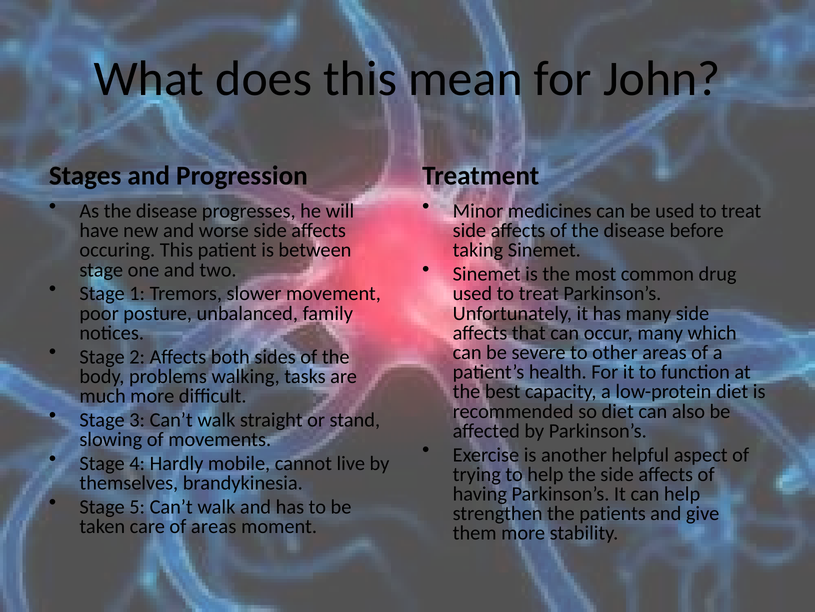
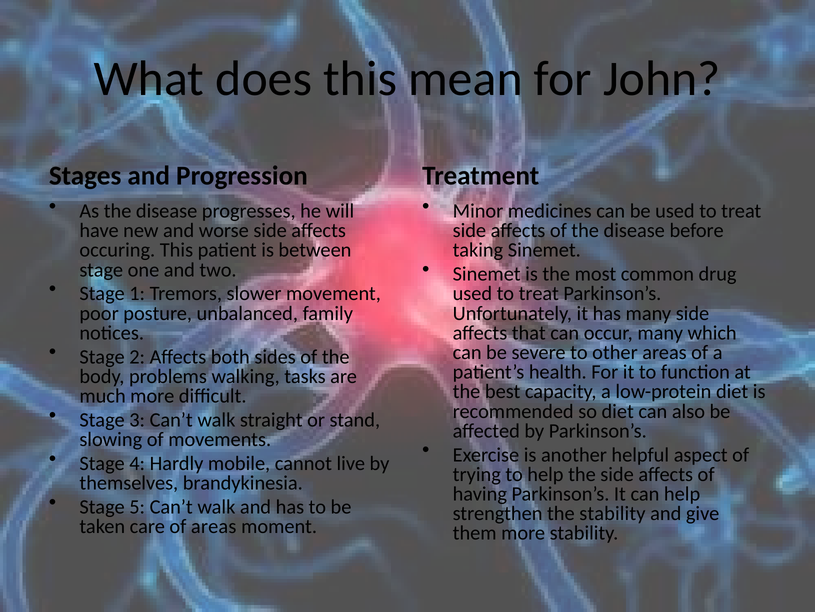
the patients: patients -> stability
